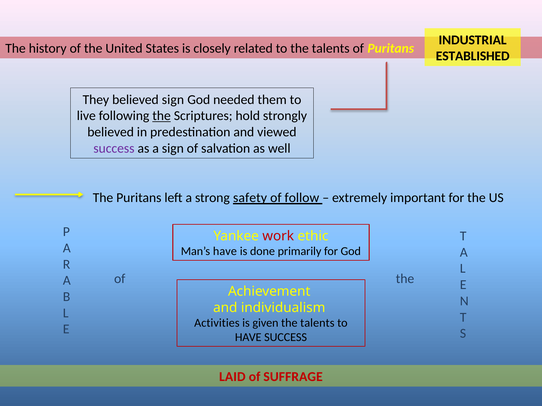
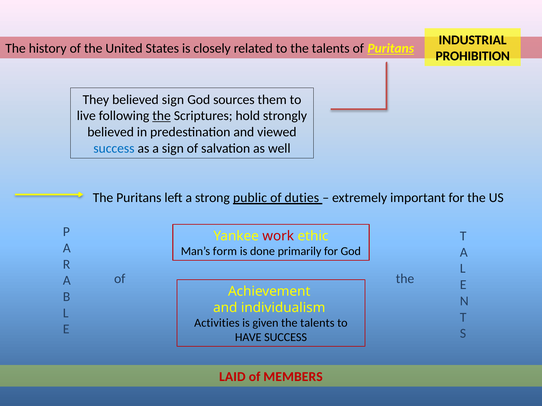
Puritans at (391, 49) underline: none -> present
ESTABLISHED: ESTABLISHED -> PROHIBITION
needed: needed -> sources
success at (114, 149) colour: purple -> blue
safety: safety -> public
follow: follow -> duties
Man’s have: have -> form
SUFFRAGE: SUFFRAGE -> MEMBERS
